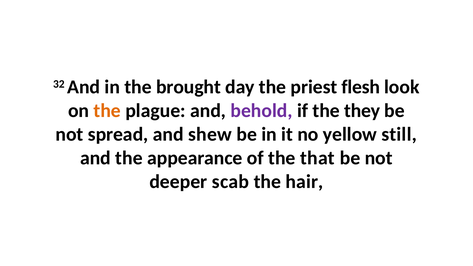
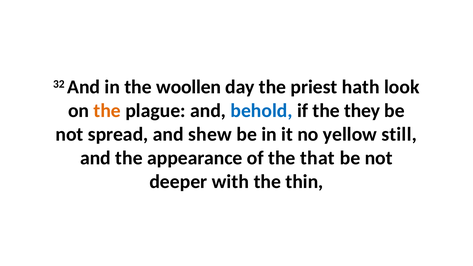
brought: brought -> woollen
flesh: flesh -> hath
behold colour: purple -> blue
scab: scab -> with
hair: hair -> thin
